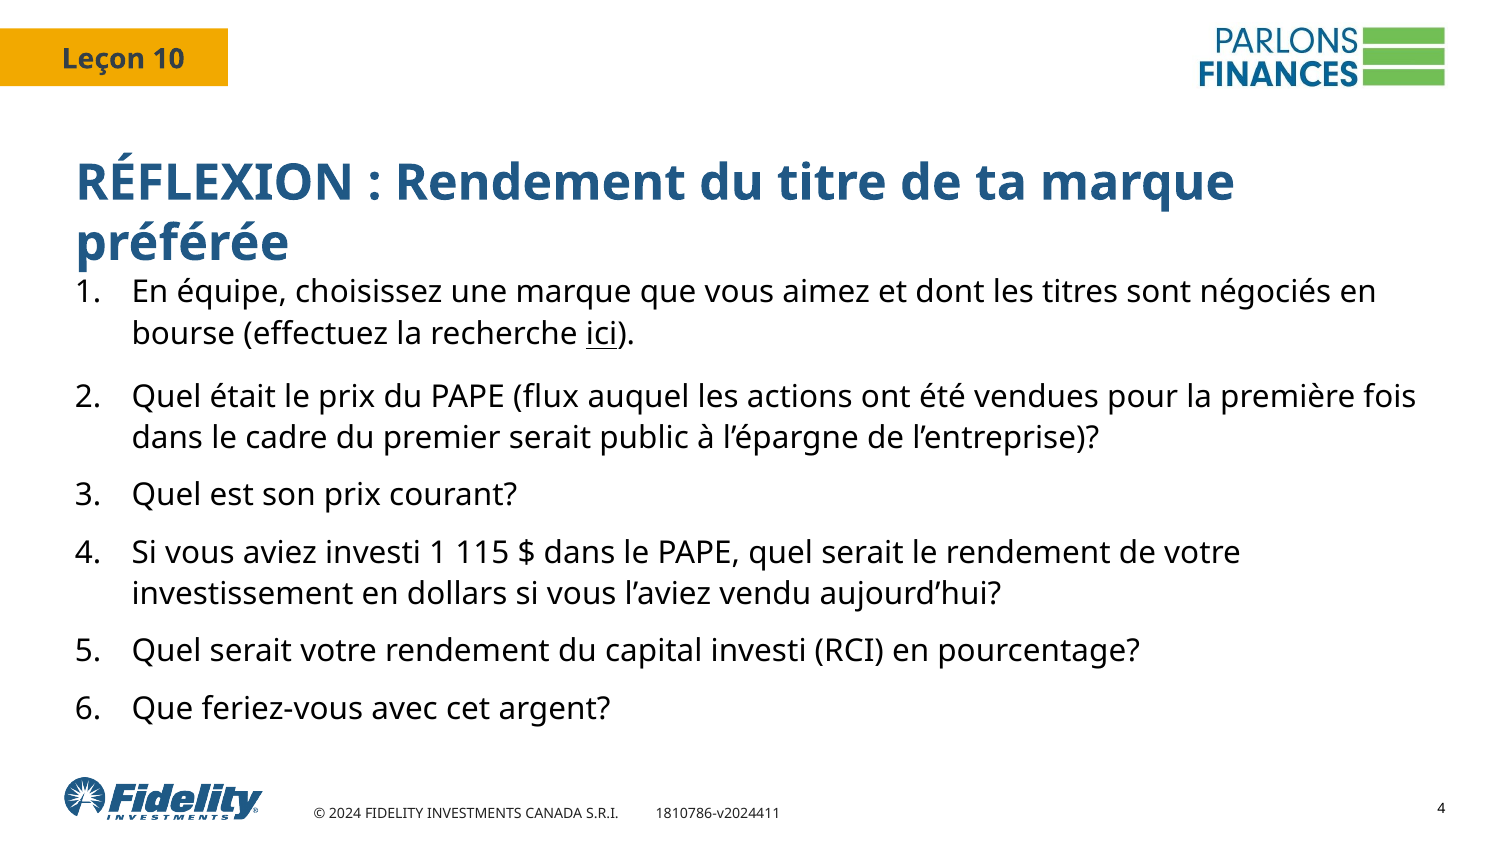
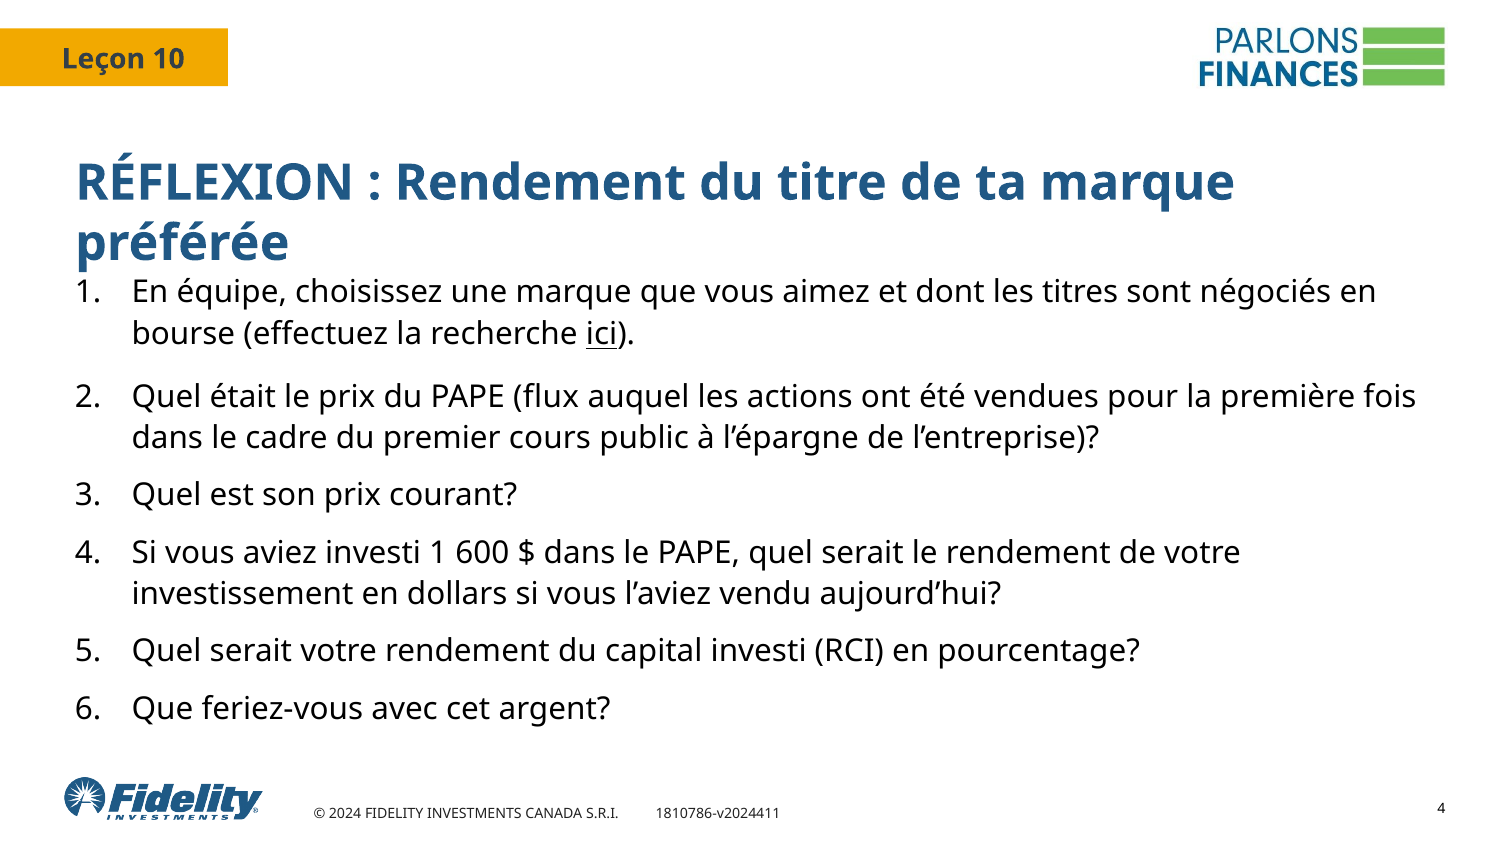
premier serait: serait -> cours
115: 115 -> 600
